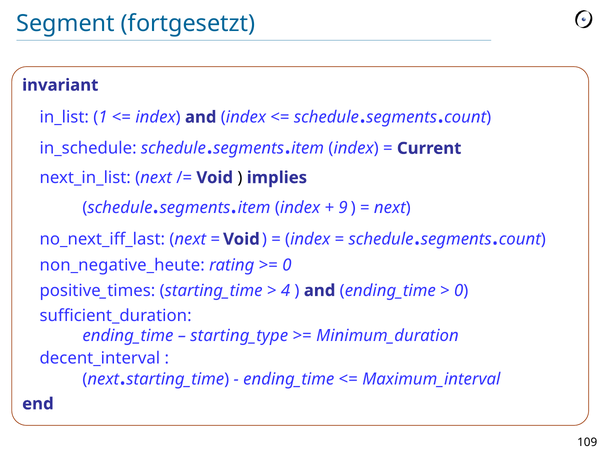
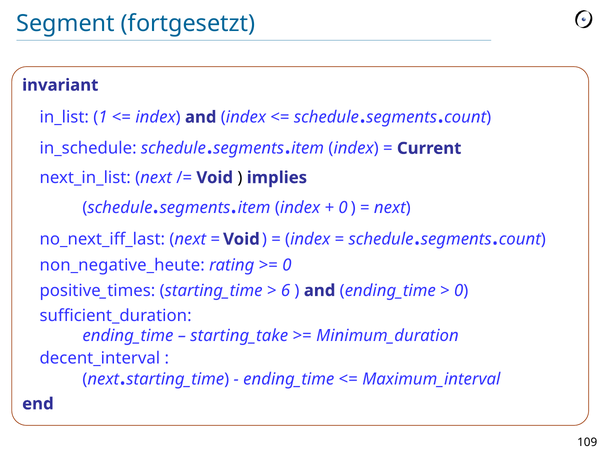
9 at (343, 208): 9 -> 0
4: 4 -> 6
starting_type: starting_type -> starting_take
